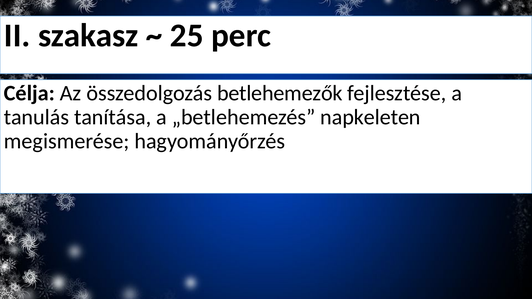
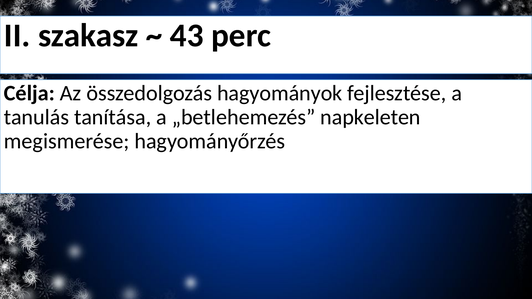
25: 25 -> 43
betlehemezők: betlehemezők -> hagyományok
